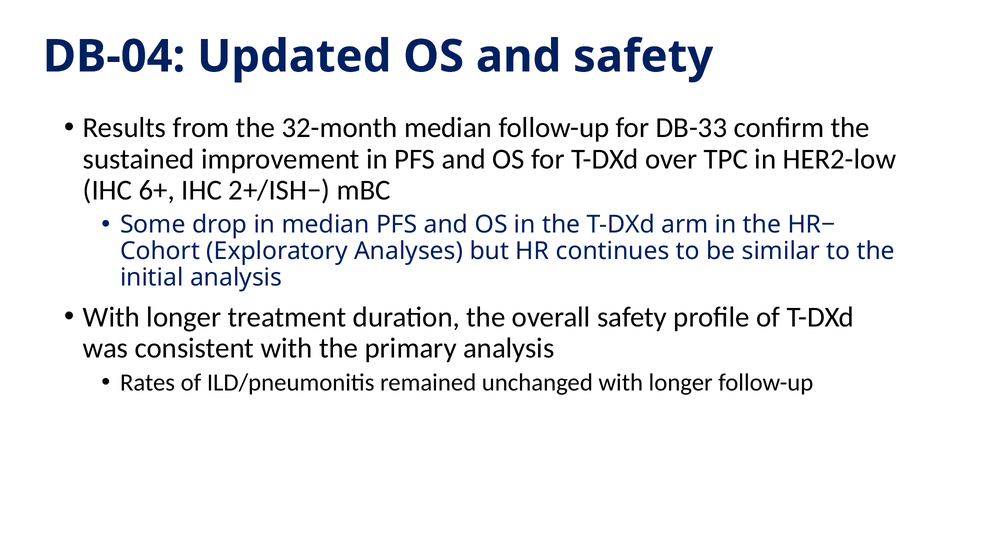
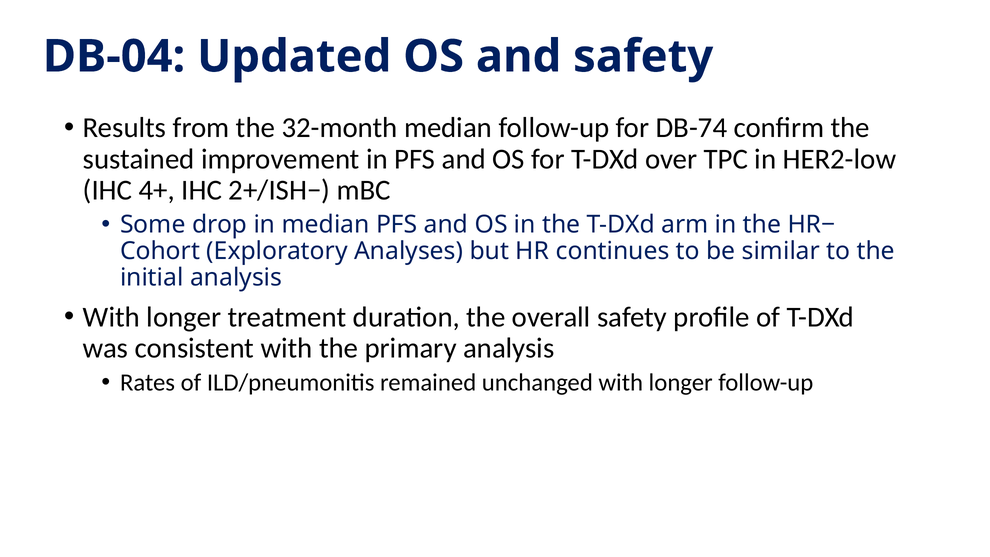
DB-33: DB-33 -> DB-74
6+: 6+ -> 4+
